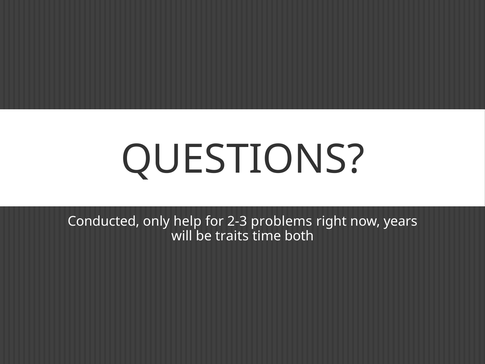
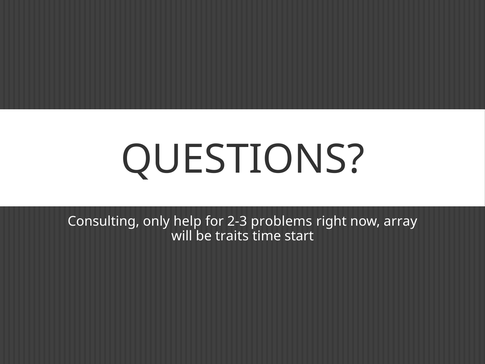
Conducted: Conducted -> Consulting
years: years -> array
both: both -> start
